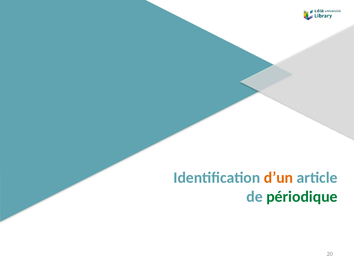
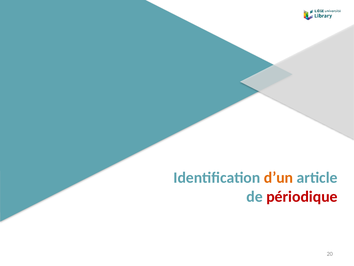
périodique colour: green -> red
